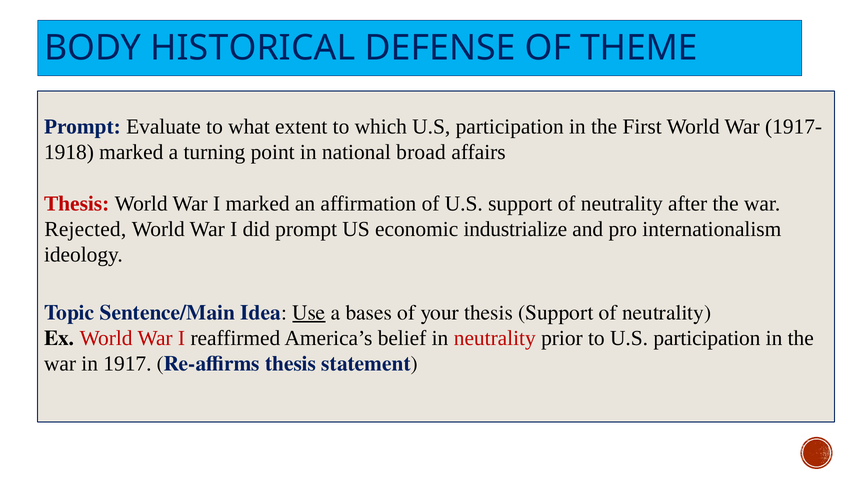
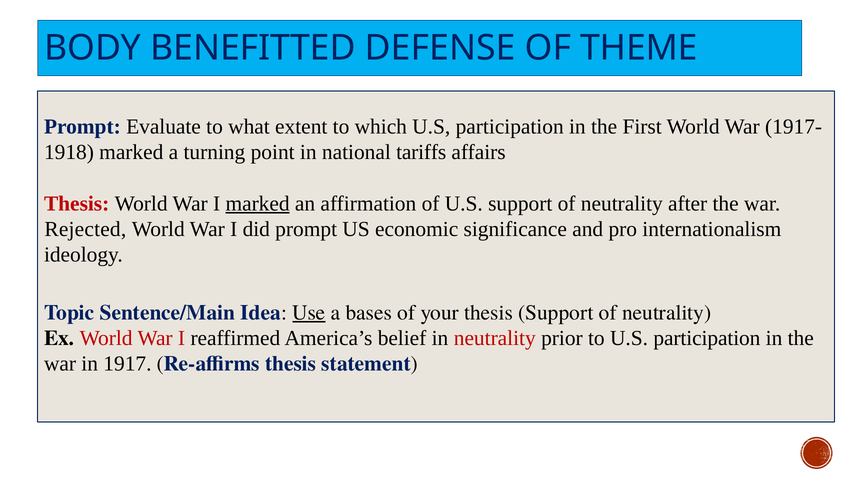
HISTORICAL: HISTORICAL -> BENEFITTED
broad: broad -> tariffs
marked at (258, 204) underline: none -> present
industrialize: industrialize -> significance
